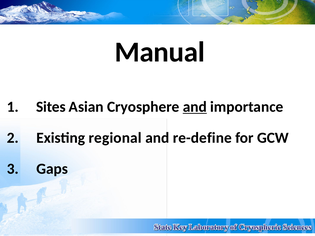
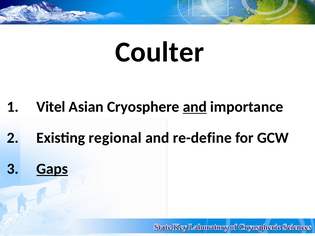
Manual: Manual -> Coulter
Sites: Sites -> Vitel
Gaps underline: none -> present
